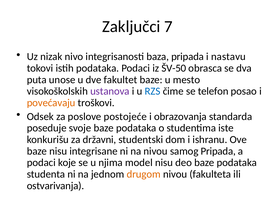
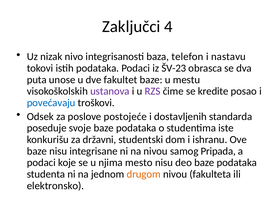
7: 7 -> 4
baza pripada: pripada -> telefon
ŠV-50: ŠV-50 -> ŠV-23
mesto: mesto -> mestu
RZS colour: blue -> purple
telefon: telefon -> kredite
povećavaju colour: orange -> blue
obrazovanja: obrazovanja -> dostavljenih
model: model -> mesto
ostvarivanja: ostvarivanja -> elektronsko
